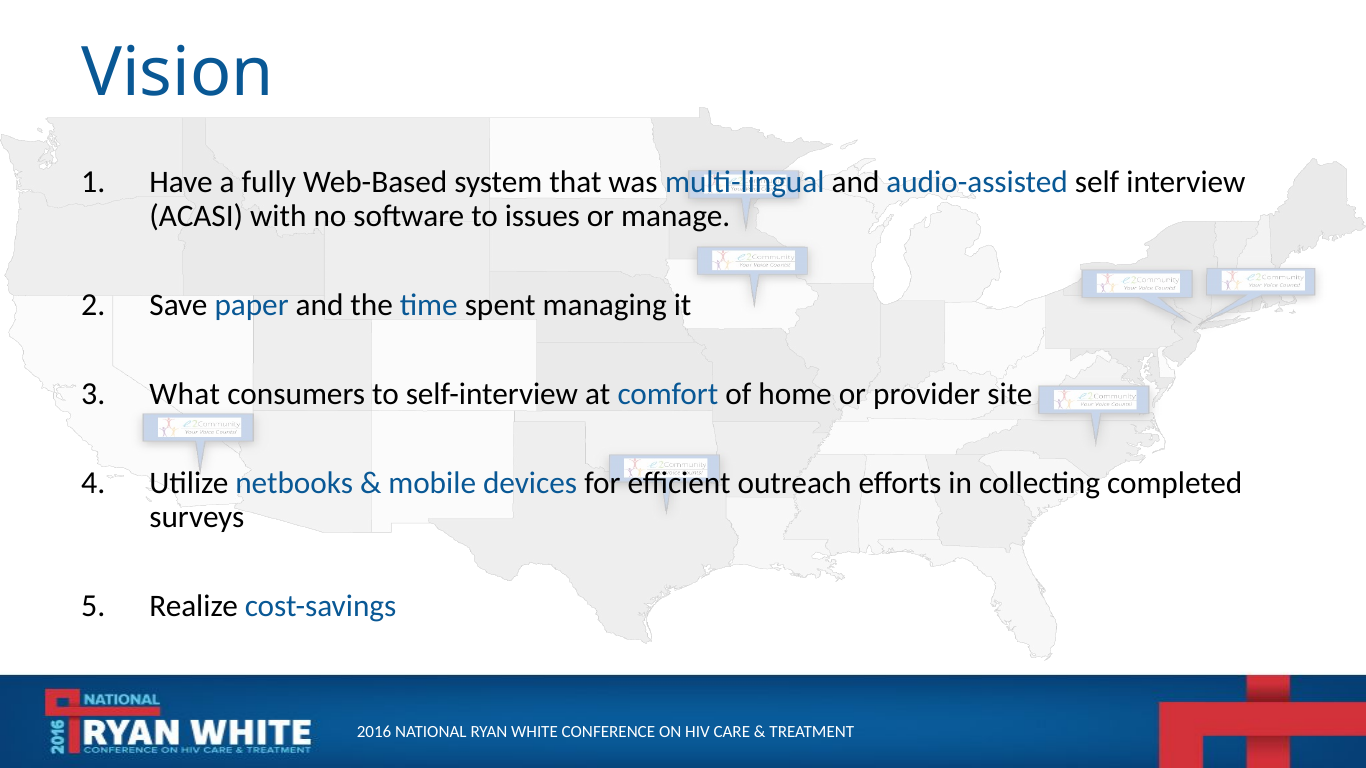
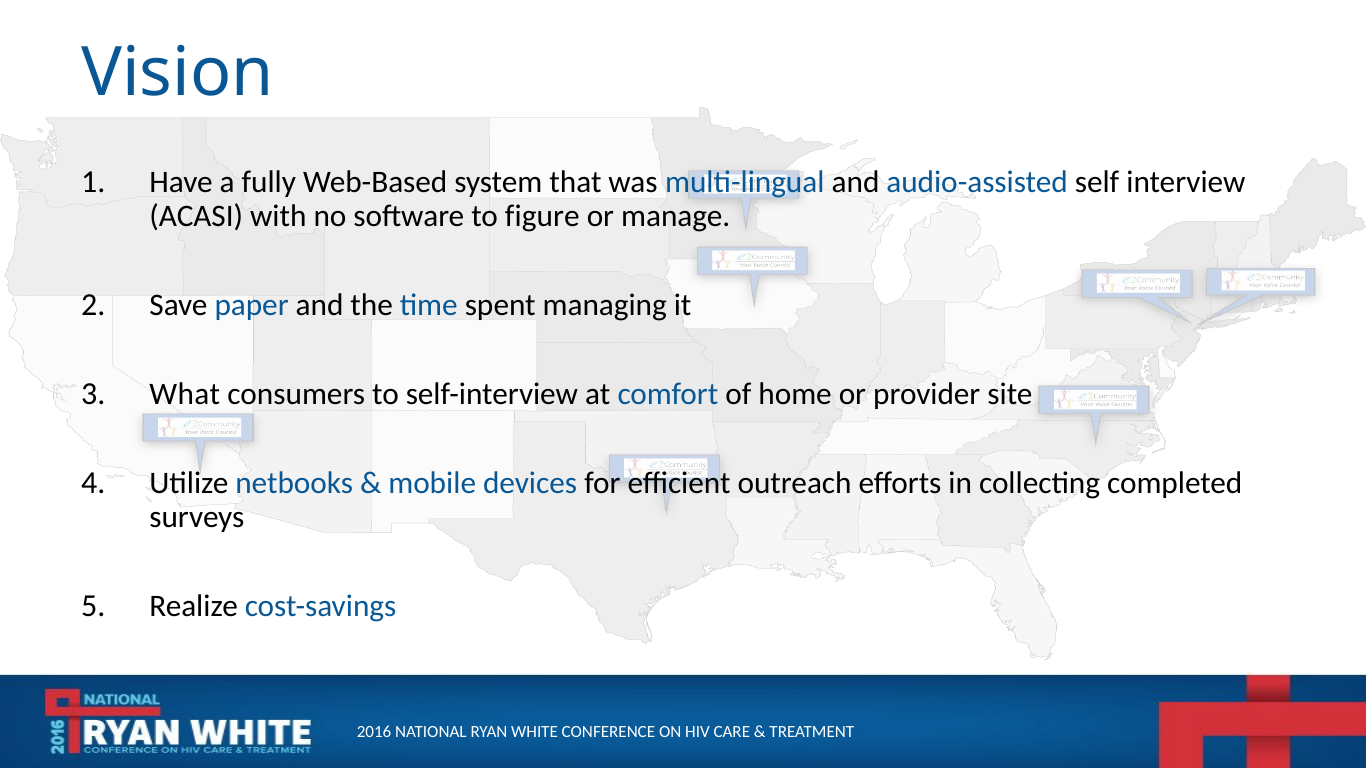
issues: issues -> figure
